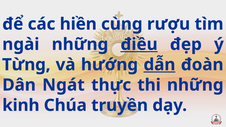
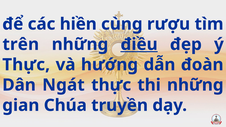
ngài: ngài -> trên
Từng at (26, 65): Từng -> Thực
dẫn underline: present -> none
kinh: kinh -> gian
